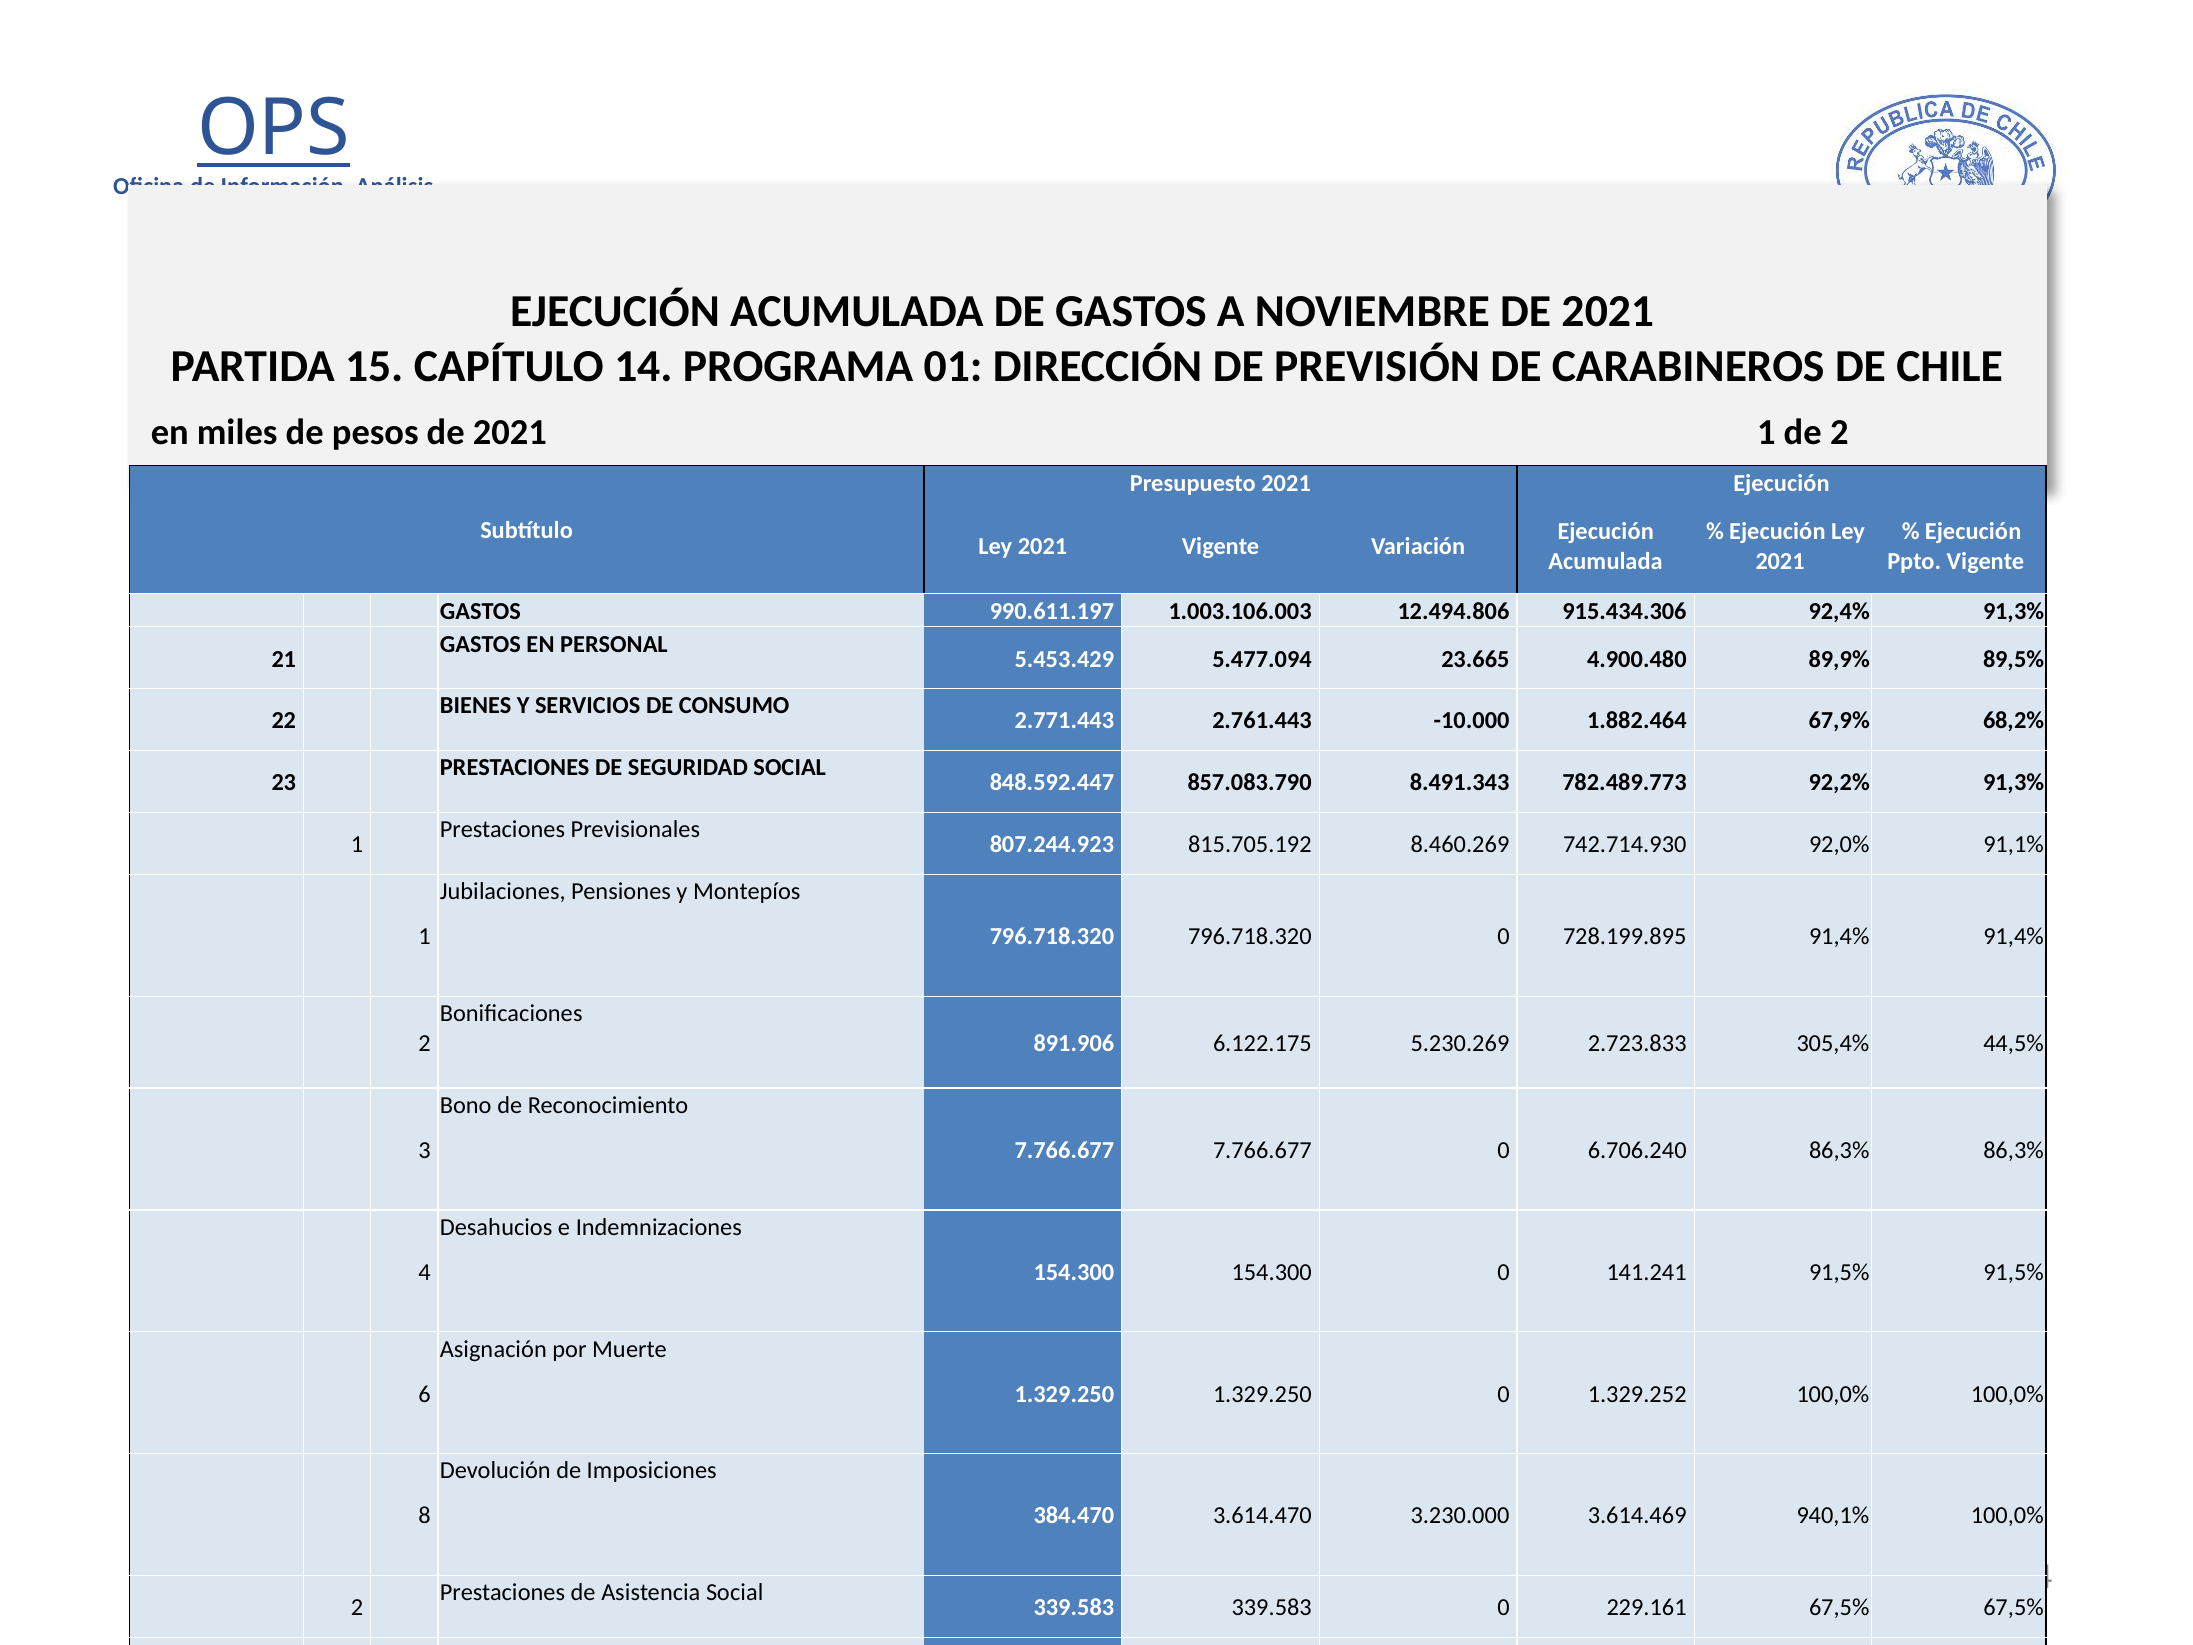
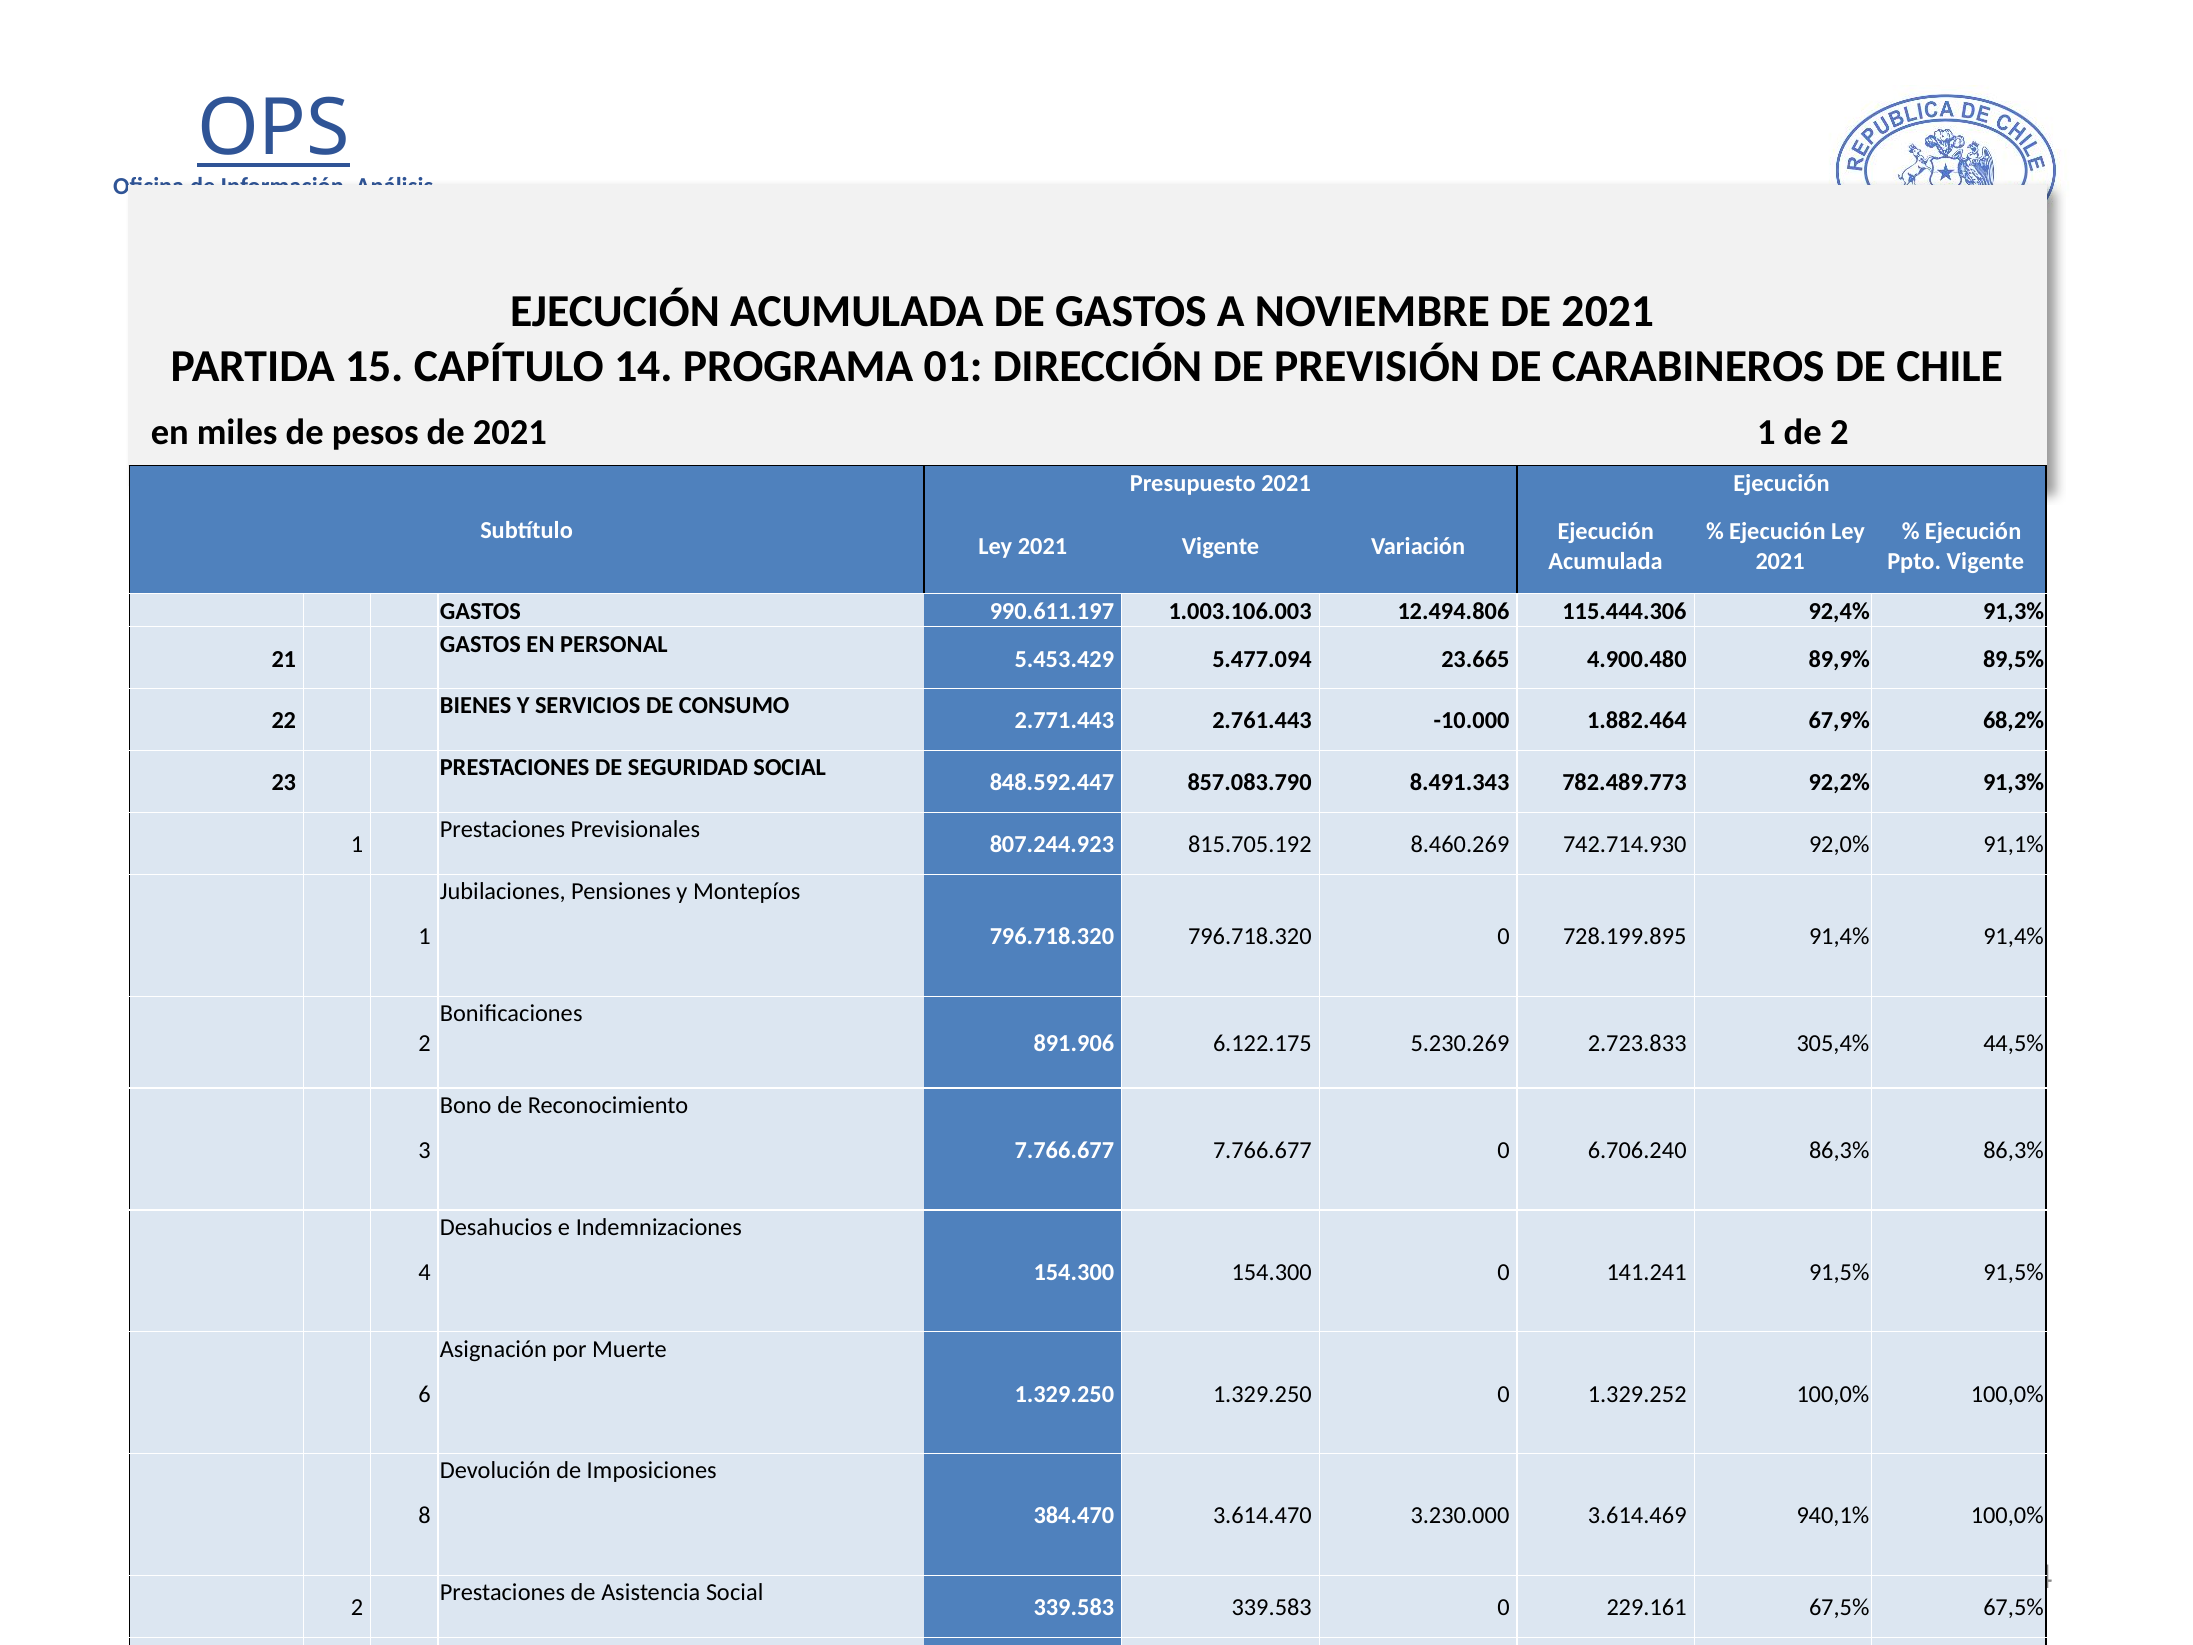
915.434.306: 915.434.306 -> 115.444.306
